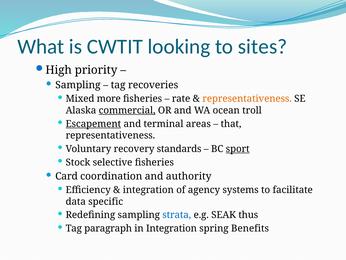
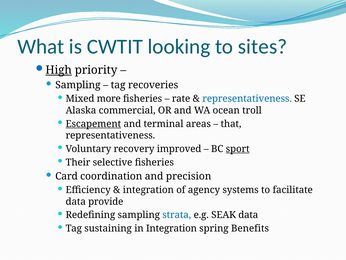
High underline: none -> present
representativeness at (247, 99) colour: orange -> blue
commercial underline: present -> none
standards: standards -> improved
Stock: Stock -> Their
authority: authority -> precision
specific: specific -> provide
SEAK thus: thus -> data
paragraph: paragraph -> sustaining
